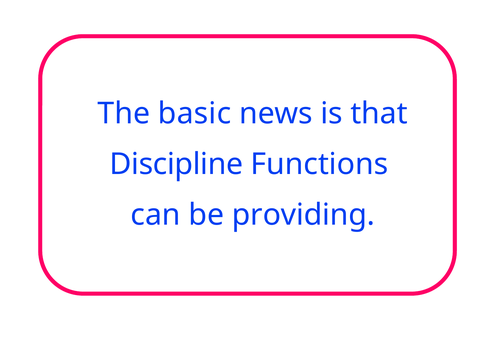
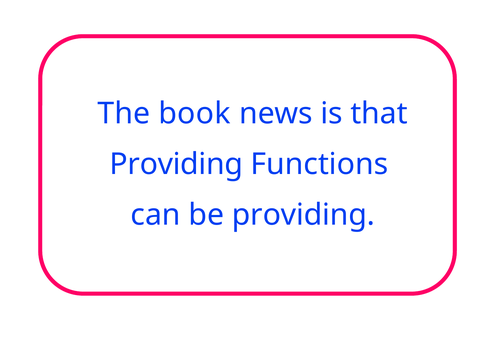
basic: basic -> book
Discipline at (176, 164): Discipline -> Providing
